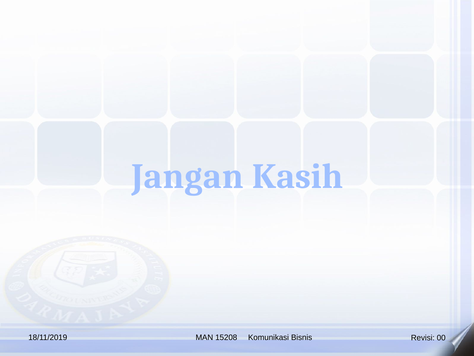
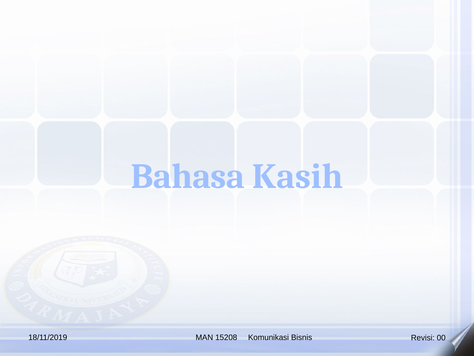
Jangan: Jangan -> Bahasa
